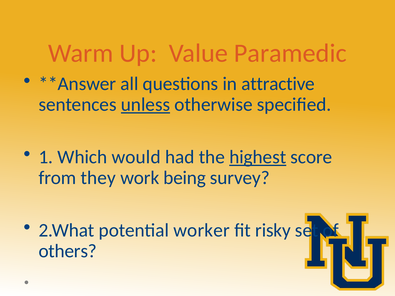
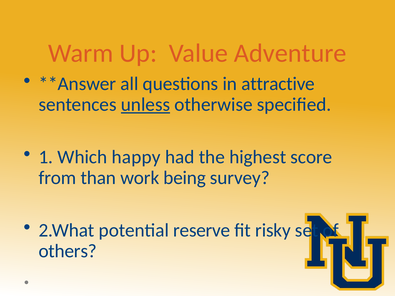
Paramedic: Paramedic -> Adventure
would: would -> happy
highest underline: present -> none
they: they -> than
worker: worker -> reserve
